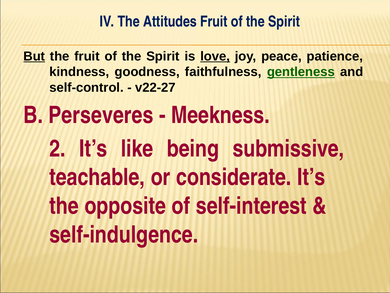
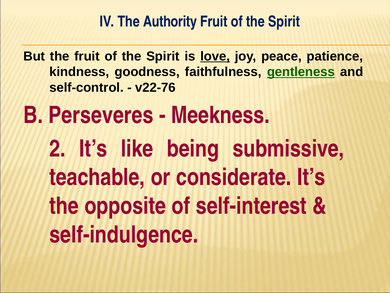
Attitudes: Attitudes -> Authority
But underline: present -> none
v22-27: v22-27 -> v22-76
